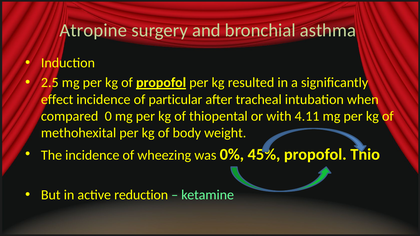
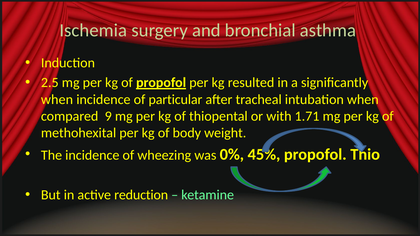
Atropine: Atropine -> Ischemia
effect at (57, 100): effect -> when
0: 0 -> 9
4.11: 4.11 -> 1.71
